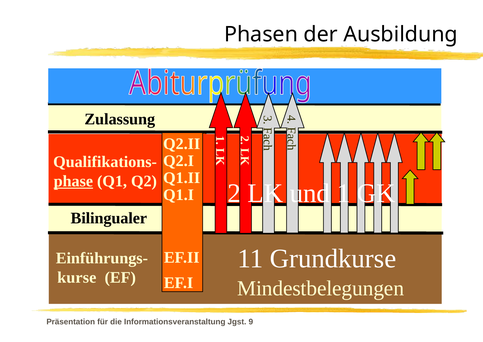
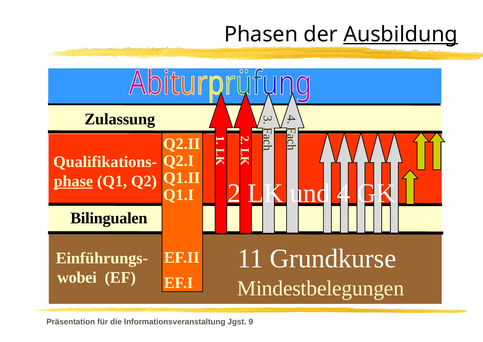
Ausbildung underline: none -> present
und 1: 1 -> 4
Bilingualer: Bilingualer -> Bilingualen
kurse: kurse -> wobei
